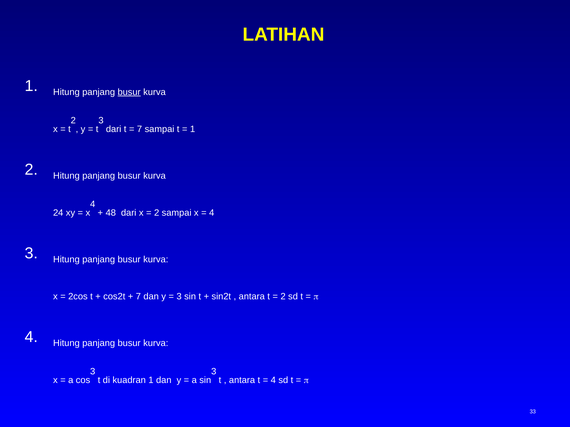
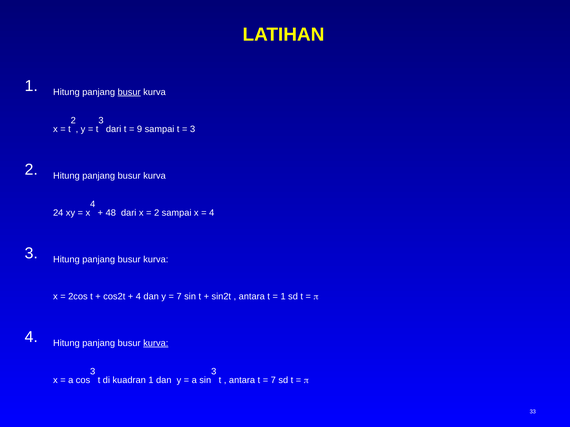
7 at (140, 129): 7 -> 9
1 at (193, 129): 1 -> 3
7 at (138, 297): 7 -> 4
3 at (179, 297): 3 -> 7
2 at (283, 297): 2 -> 1
kurva at (156, 344) underline: none -> present
4 at (273, 381): 4 -> 7
